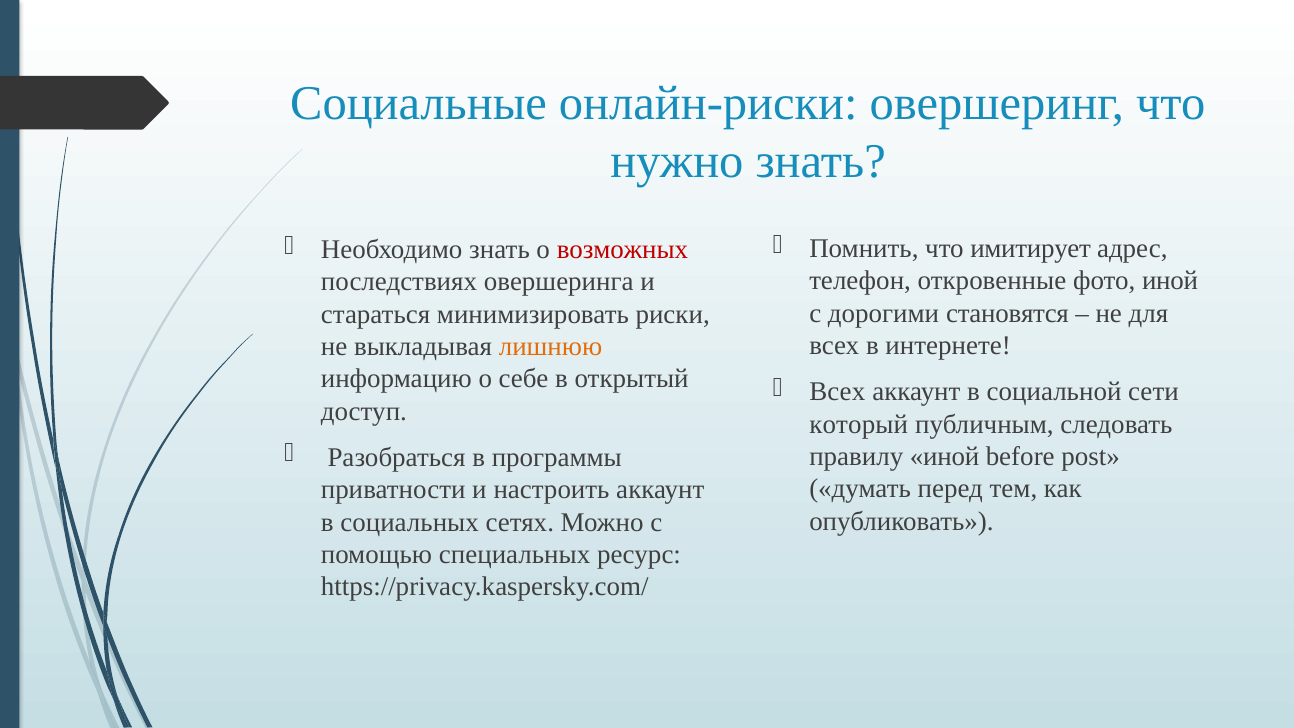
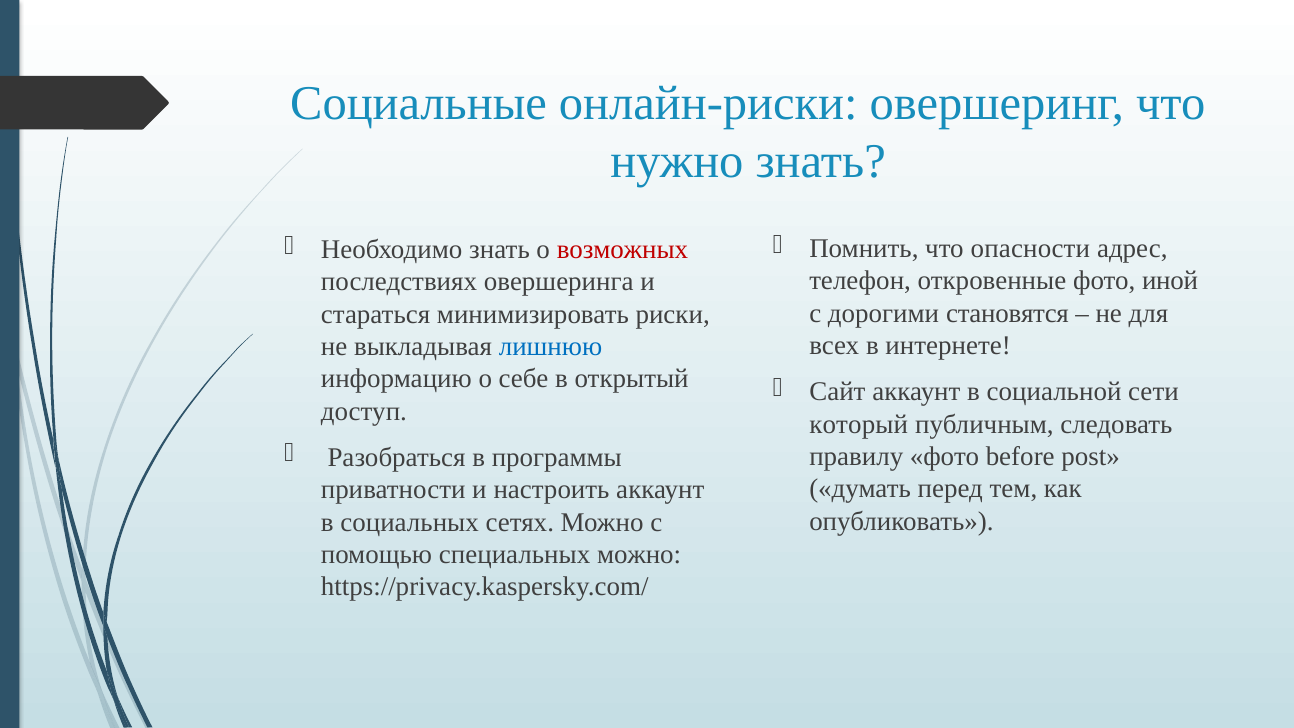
имитирует: имитирует -> опасности
лишнюю colour: orange -> blue
Всех at (837, 392): Всех -> Сайт
правилу иной: иной -> фото
специальных ресурс: ресурс -> можно
